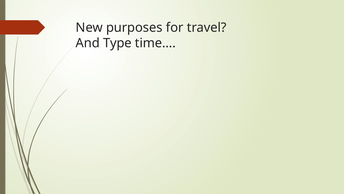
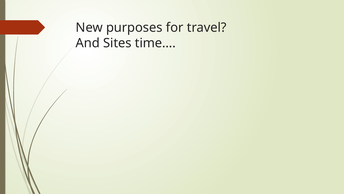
Type: Type -> Sites
